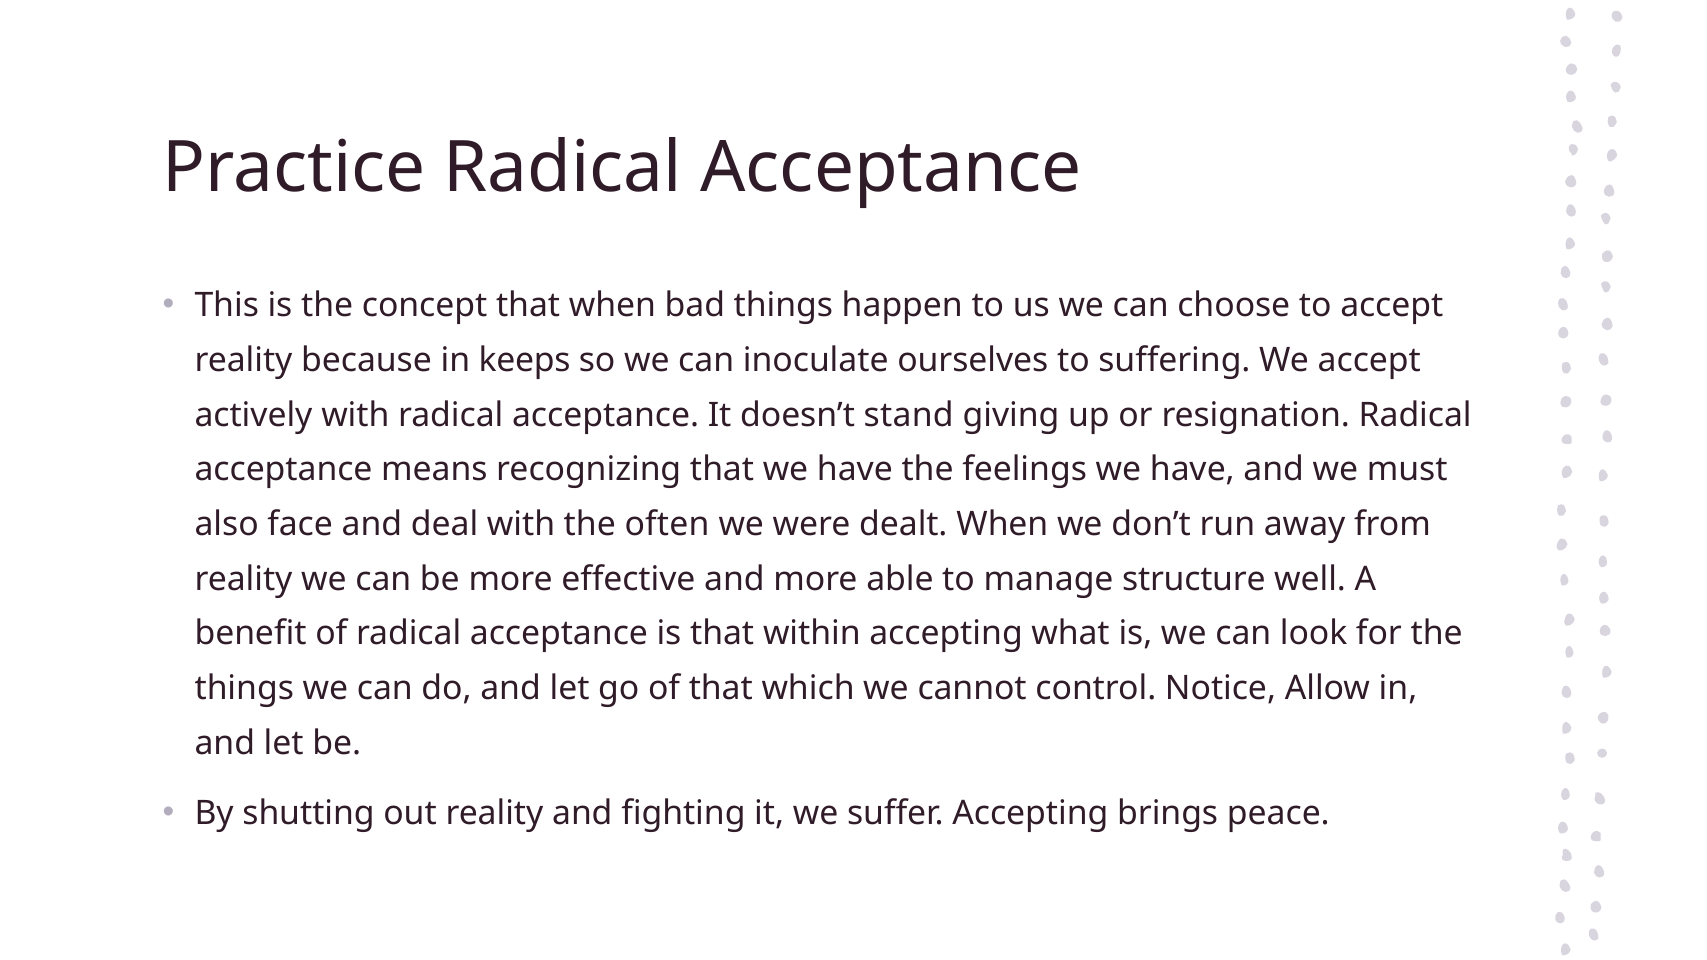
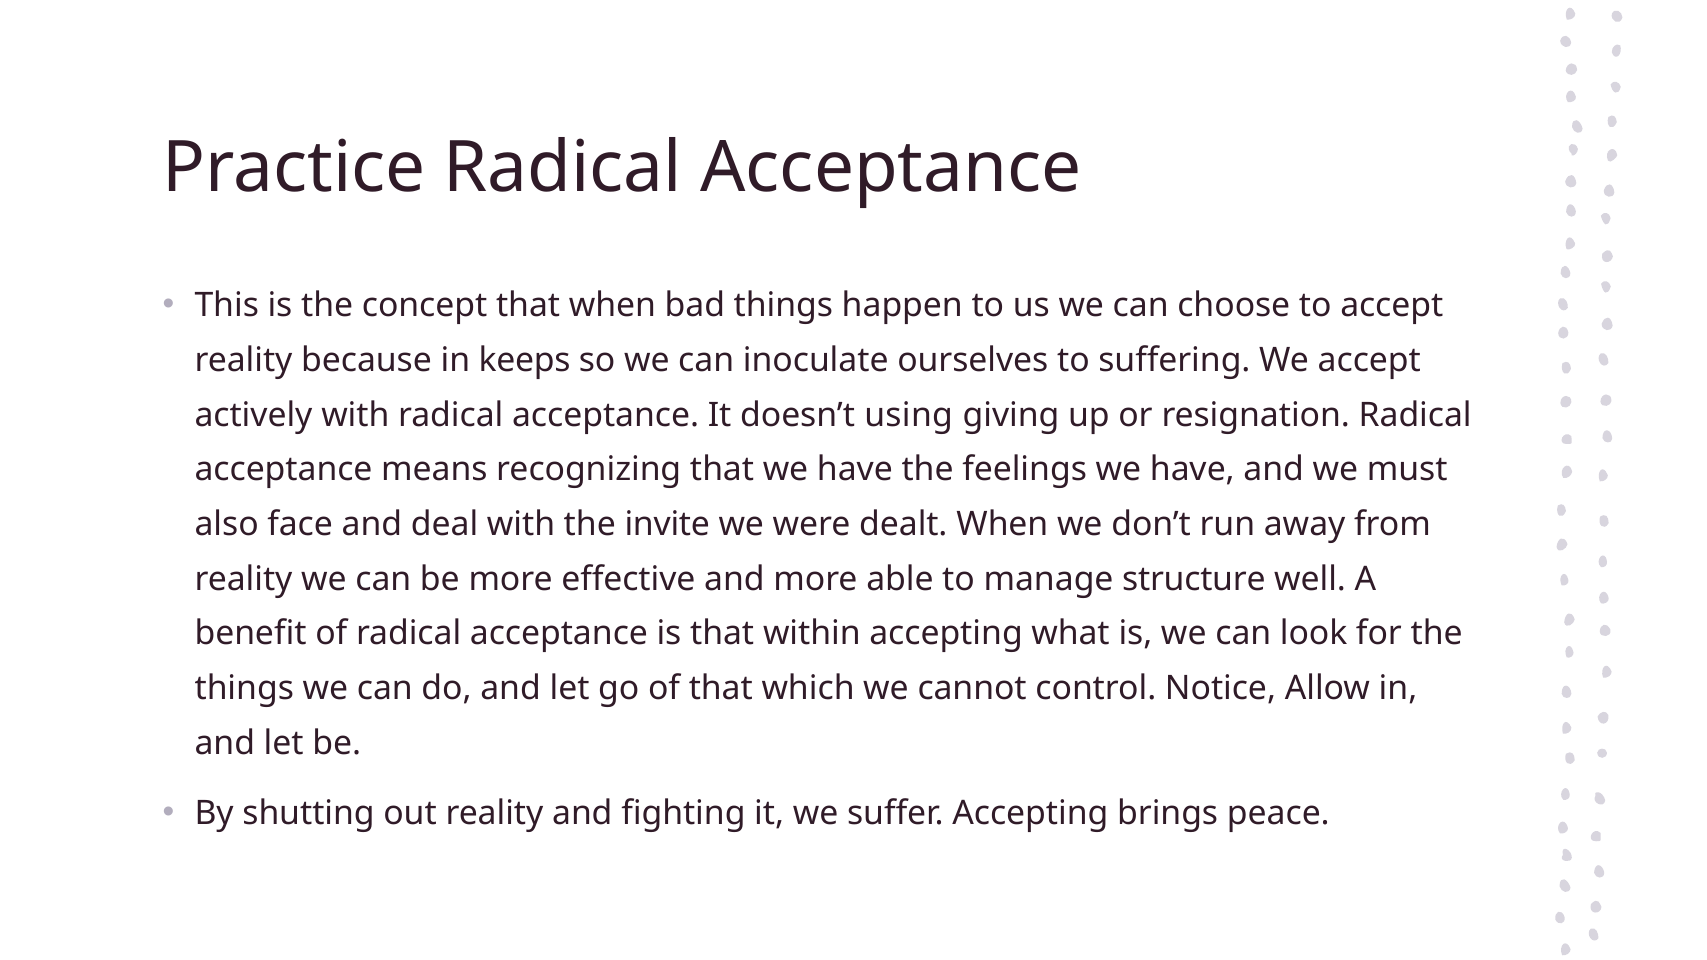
stand: stand -> using
often: often -> invite
